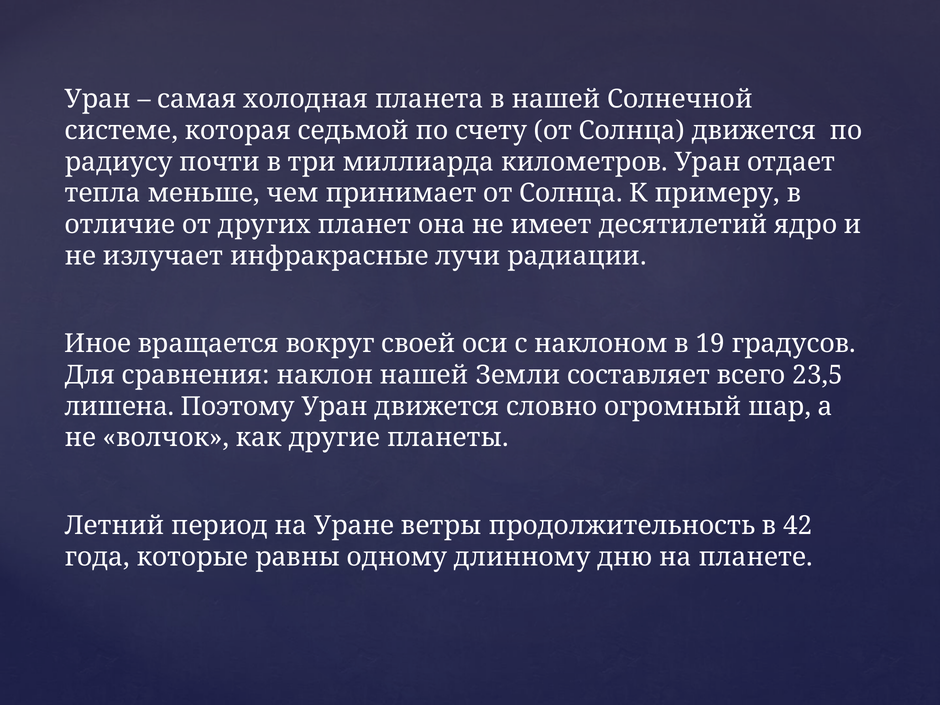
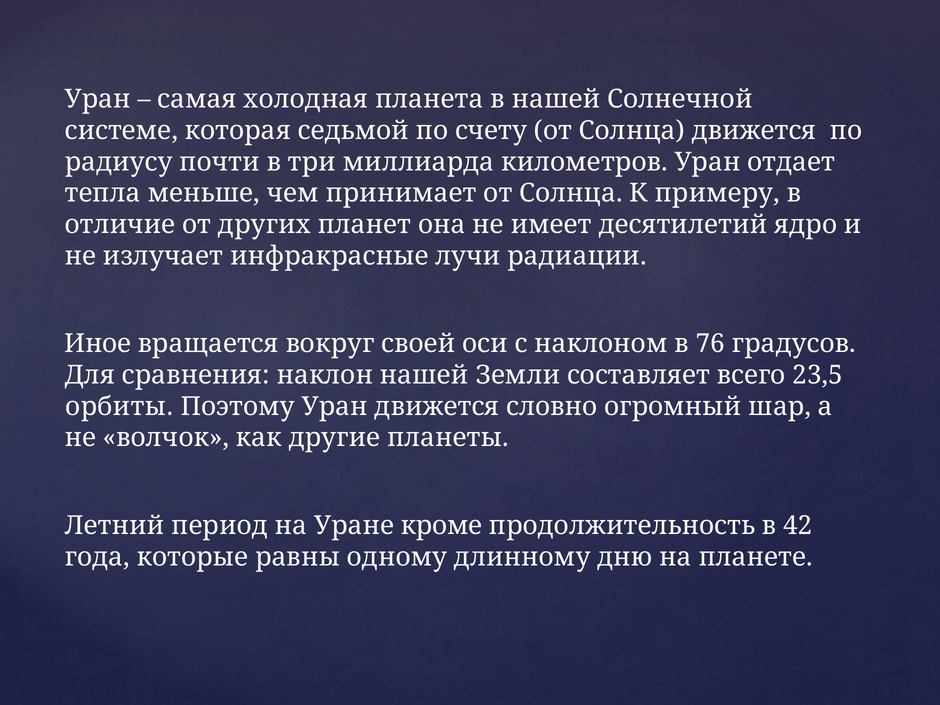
19: 19 -> 76
лишена: лишена -> орбиты
ветры: ветры -> кроме
